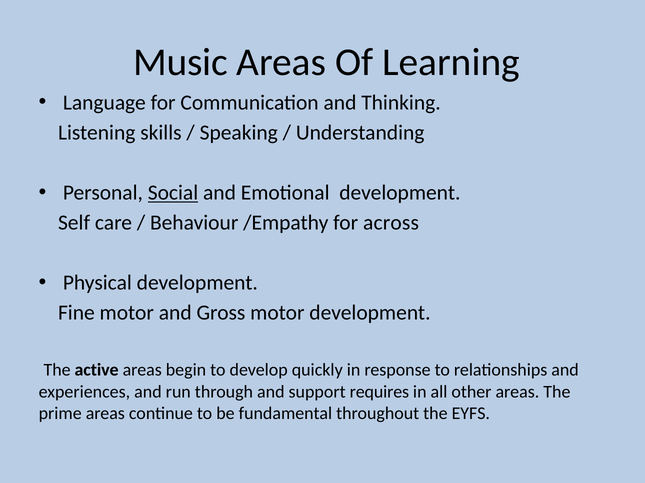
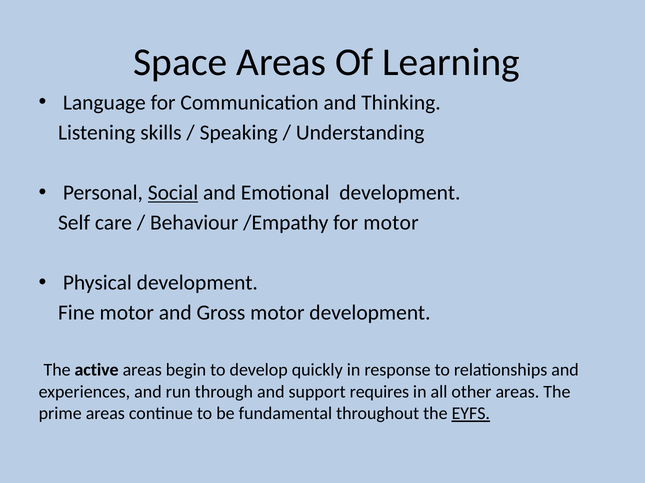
Music: Music -> Space
for across: across -> motor
EYFS underline: none -> present
